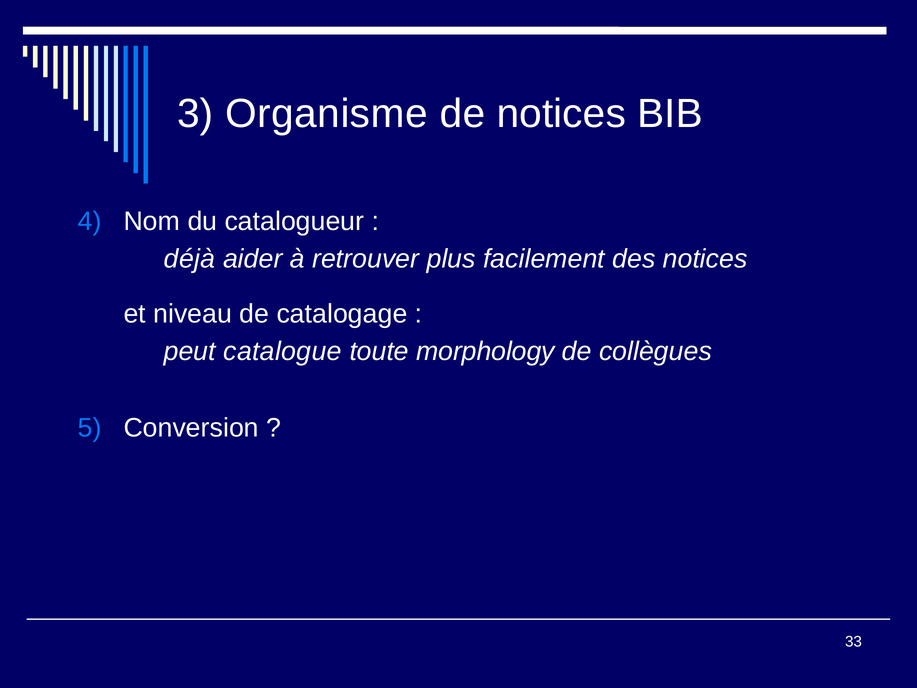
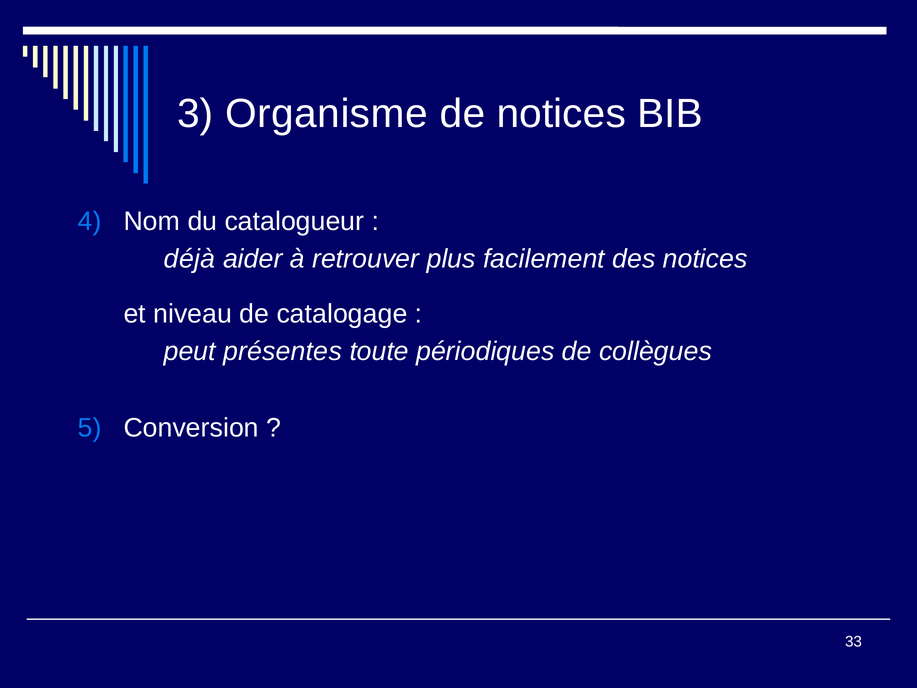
catalogue: catalogue -> présentes
morphology: morphology -> périodiques
